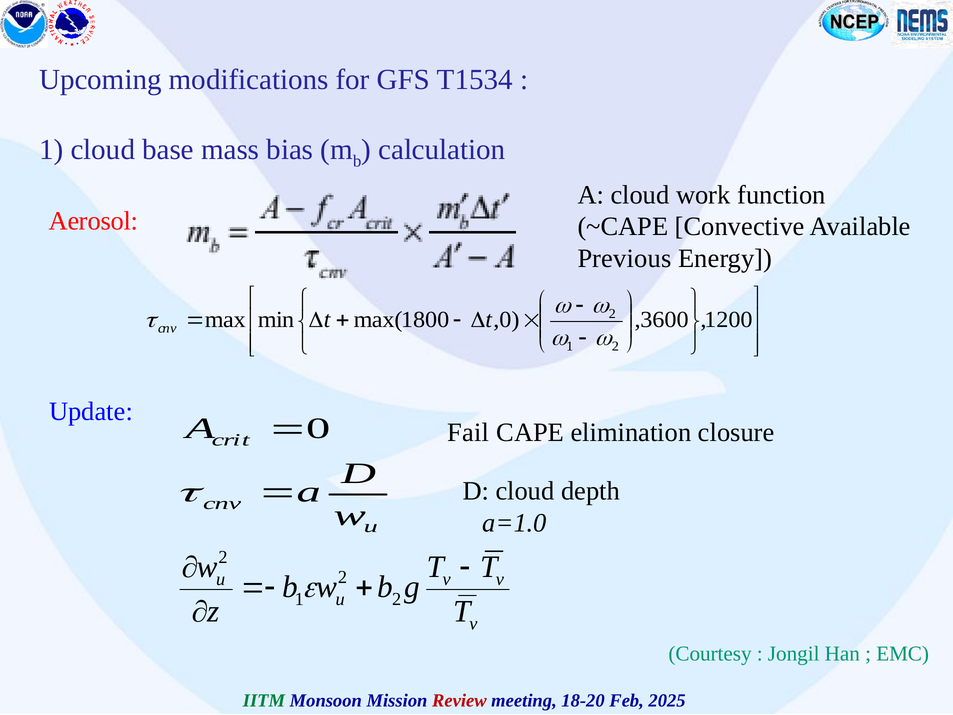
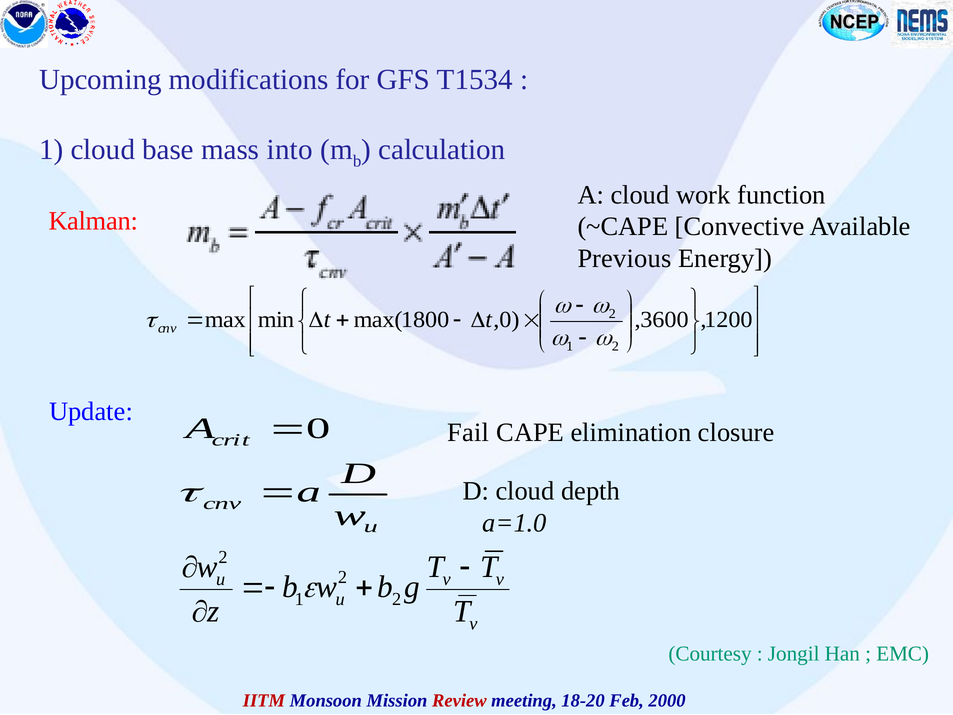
bias: bias -> into
Aerosol: Aerosol -> Kalman
IITM colour: green -> red
2025: 2025 -> 2000
